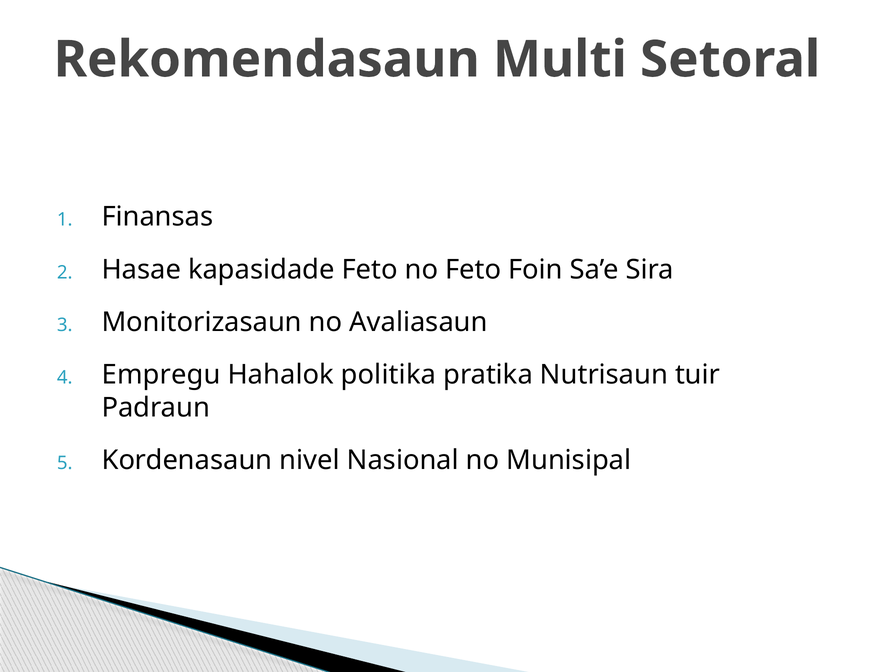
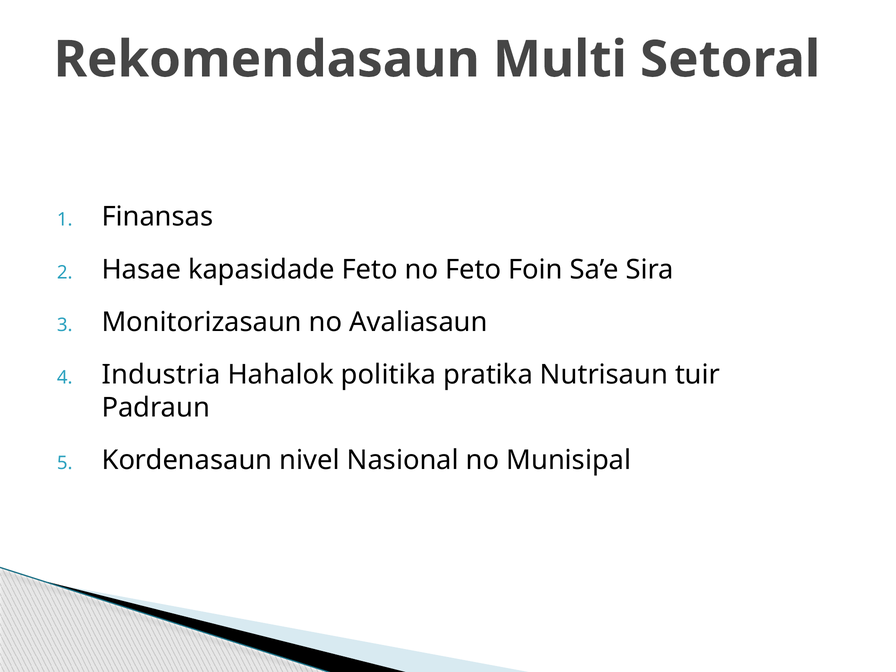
Empregu: Empregu -> Industria
